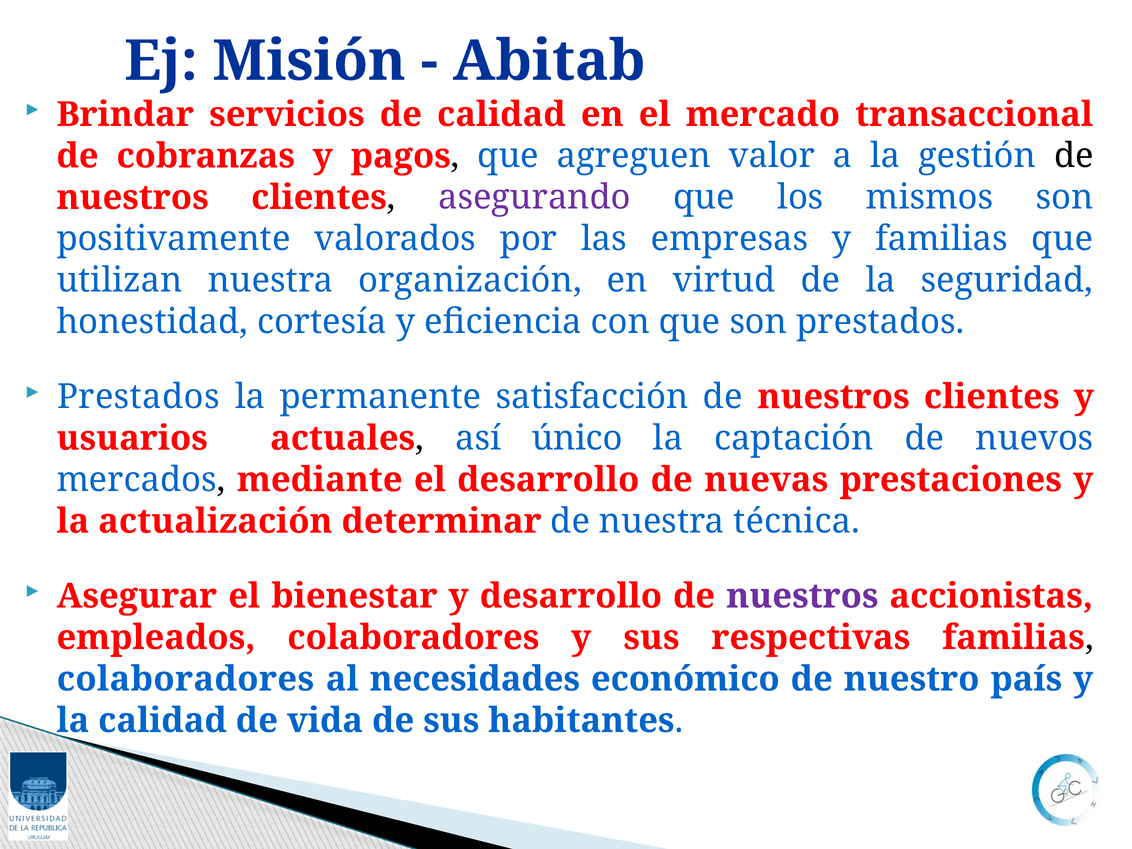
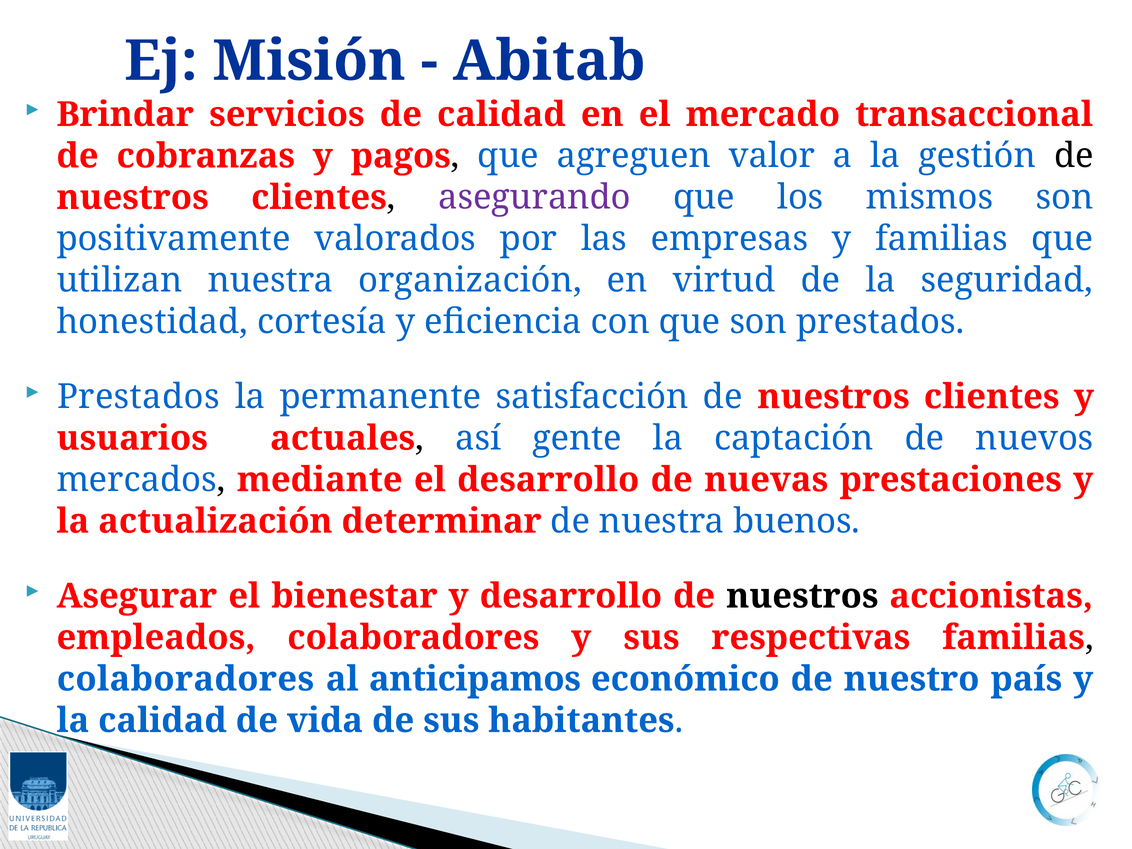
único: único -> gente
técnica: técnica -> buenos
nuestros at (802, 596) colour: purple -> black
necesidades: necesidades -> anticipamos
